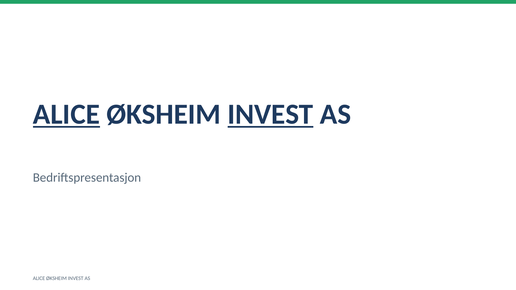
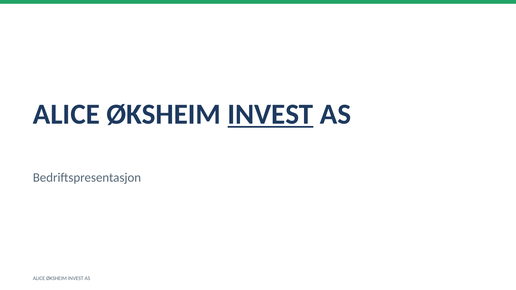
ALICE at (66, 114) underline: present -> none
